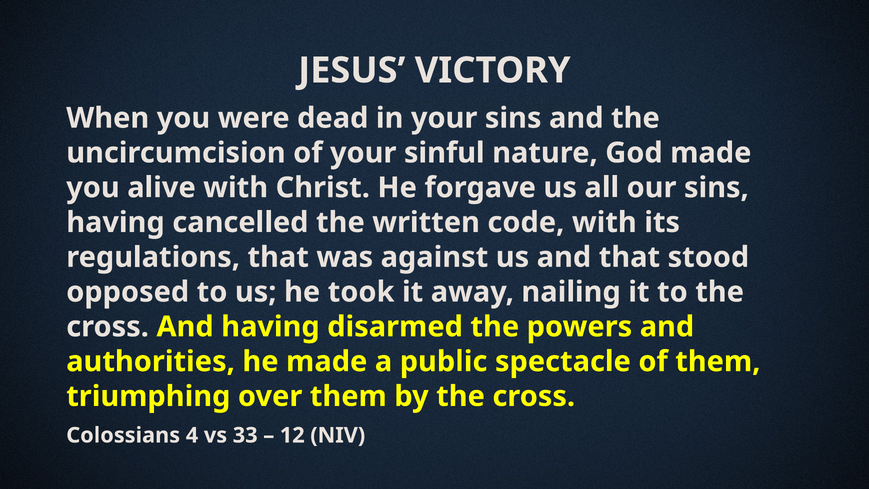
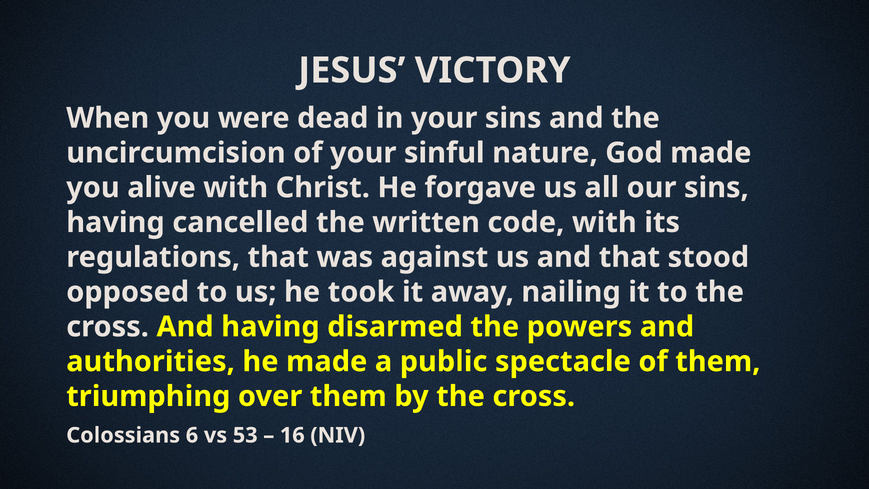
4: 4 -> 6
33: 33 -> 53
12: 12 -> 16
